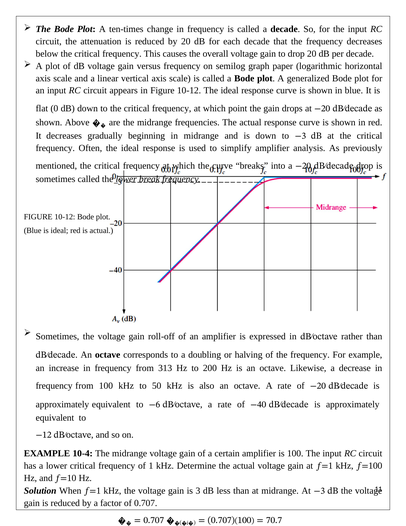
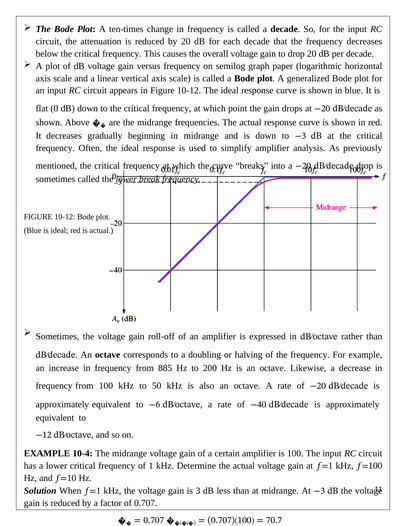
313: 313 -> 885
